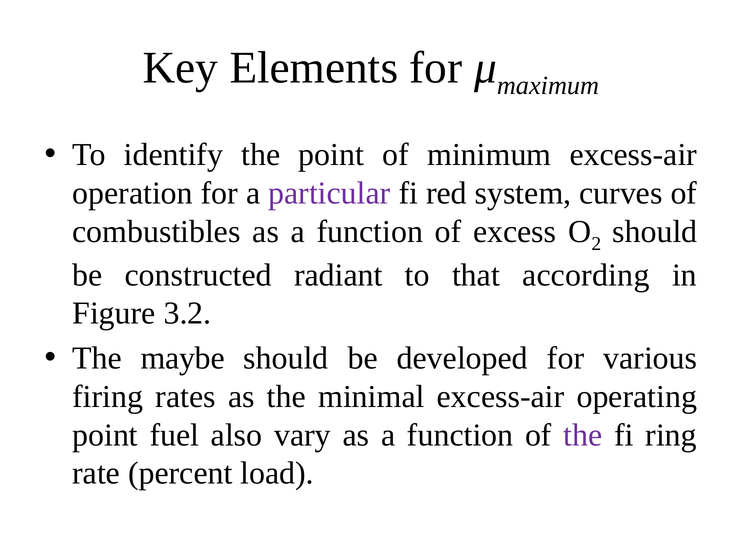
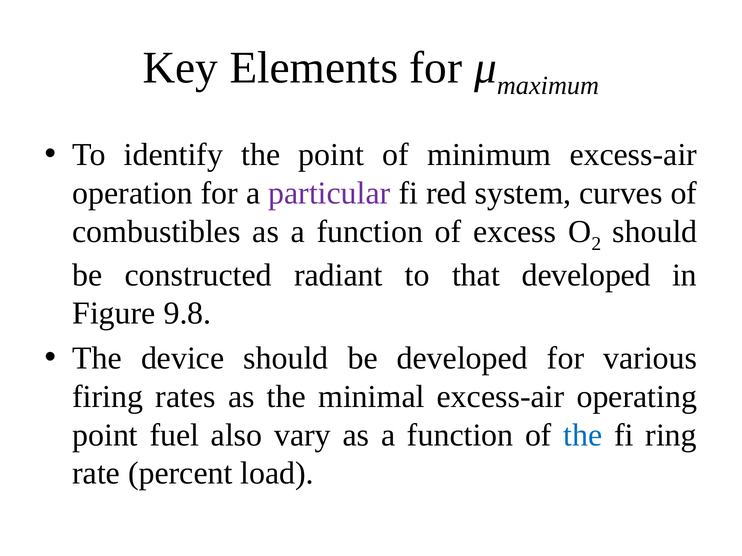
that according: according -> developed
3.2: 3.2 -> 9.8
maybe: maybe -> device
the at (583, 435) colour: purple -> blue
